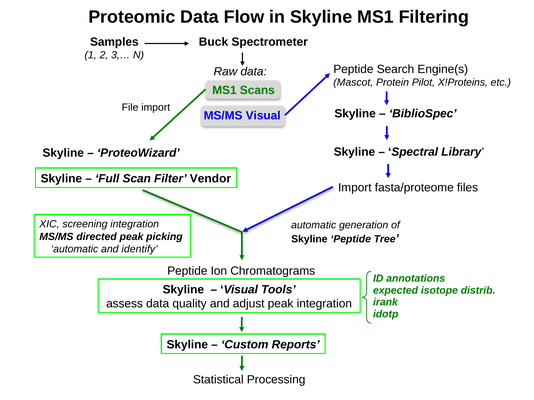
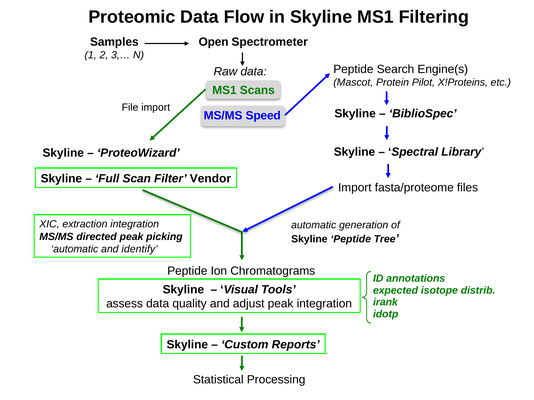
Buck: Buck -> Open
MS/MS Visual: Visual -> Speed
screening: screening -> extraction
